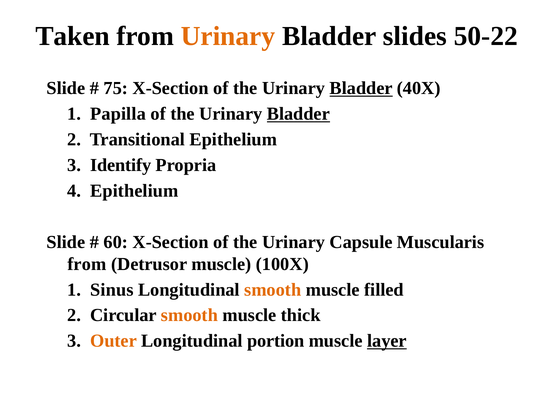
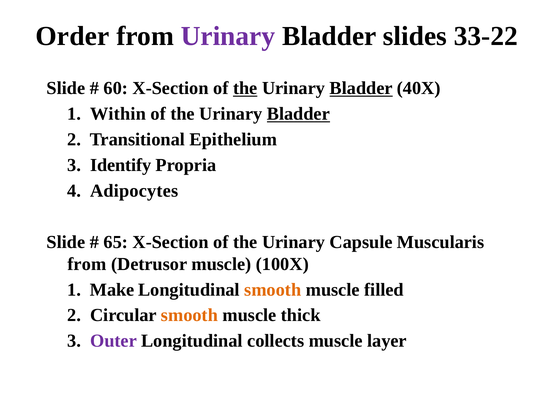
Taken: Taken -> Order
Urinary at (228, 36) colour: orange -> purple
50-22: 50-22 -> 33-22
75: 75 -> 60
the at (245, 88) underline: none -> present
Papilla: Papilla -> Within
4 Epithelium: Epithelium -> Adipocytes
60: 60 -> 65
Sinus: Sinus -> Make
Outer colour: orange -> purple
portion: portion -> collects
layer underline: present -> none
